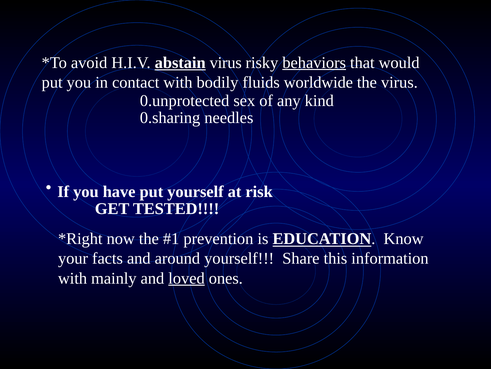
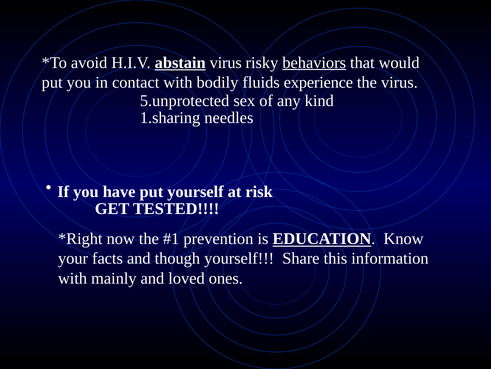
worldwide: worldwide -> experience
0.unprotected: 0.unprotected -> 5.unprotected
0.sharing: 0.sharing -> 1.sharing
around: around -> though
loved underline: present -> none
